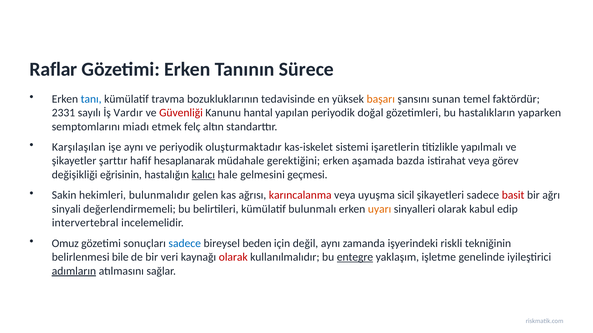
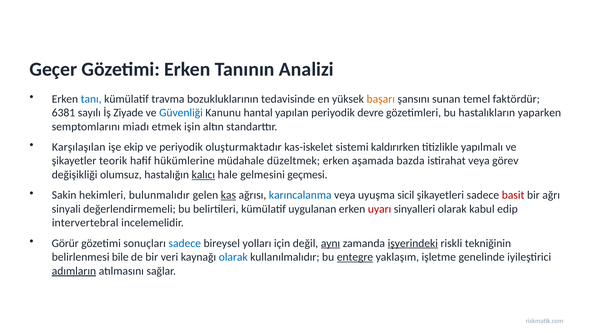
Raflar: Raflar -> Geçer
Sürece: Sürece -> Analizi
2331: 2331 -> 6381
Vardır: Vardır -> Ziyade
Güvenliği colour: red -> blue
doğal: doğal -> devre
felç: felç -> işin
işe aynı: aynı -> ekip
işaretlerin: işaretlerin -> kaldırırken
şarttır: şarttır -> teorik
hesaplanarak: hesaplanarak -> hükümlerine
gerektiğini: gerektiğini -> düzeltmek
eğrisinin: eğrisinin -> olumsuz
kas underline: none -> present
karıncalanma colour: red -> blue
bulunmalı: bulunmalı -> uygulanan
uyarı colour: orange -> red
Omuz: Omuz -> Görür
beden: beden -> yolları
aynı at (330, 244) underline: none -> present
işyerindeki underline: none -> present
olarak at (233, 257) colour: red -> blue
